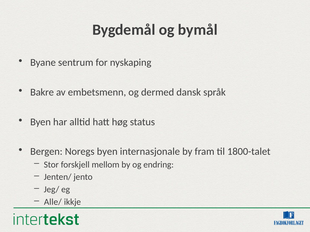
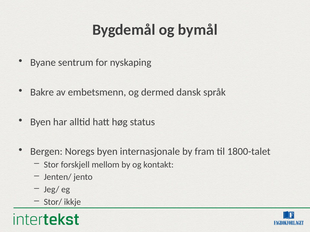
endring: endring -> kontakt
Alle/: Alle/ -> Stor/
